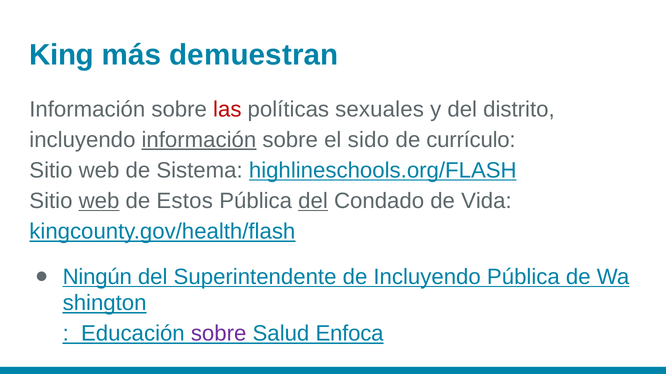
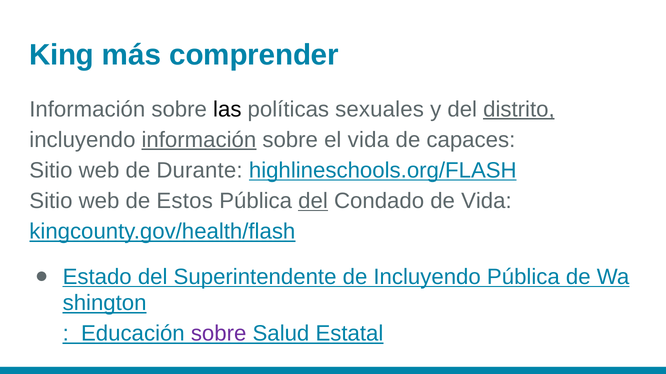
demuestran: demuestran -> comprender
las colour: red -> black
distrito underline: none -> present
el sido: sido -> vida
currículo: currículo -> capaces
Sistema: Sistema -> Durante
web at (99, 201) underline: present -> none
Ningún: Ningún -> Estado
Enfoca: Enfoca -> Estatal
